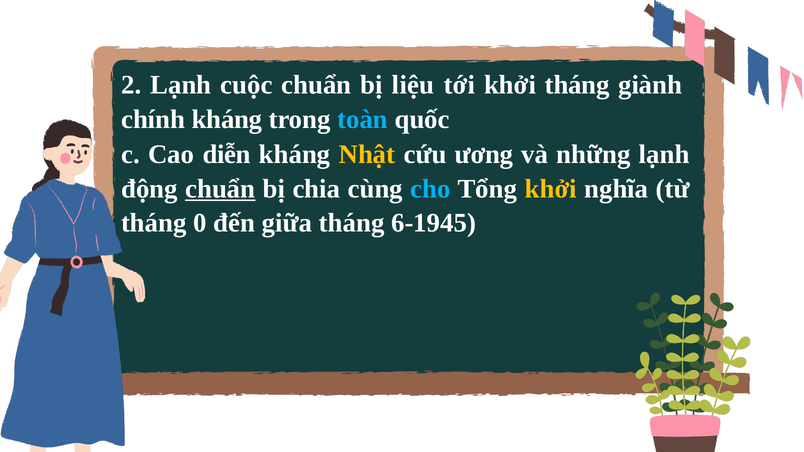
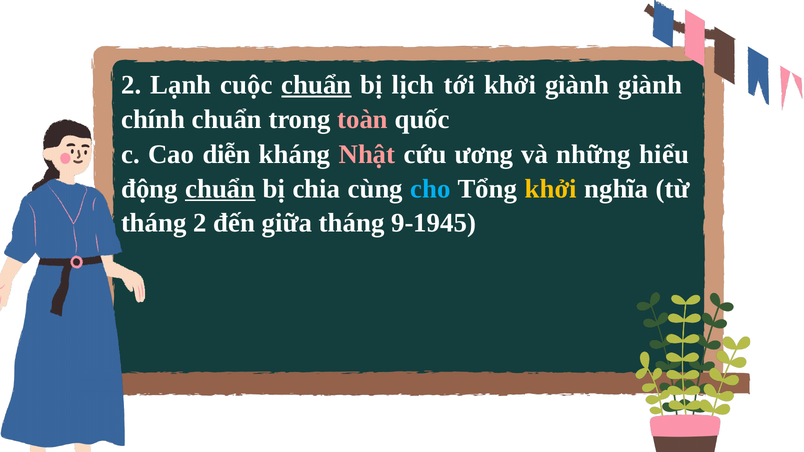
chuẩn at (316, 85) underline: none -> present
liệu: liệu -> lịch
khởi tháng: tháng -> giành
chính kháng: kháng -> chuẩn
toàn colour: light blue -> pink
Nhật colour: yellow -> pink
những lạnh: lạnh -> hiểu
tháng 0: 0 -> 2
6-1945: 6-1945 -> 9-1945
